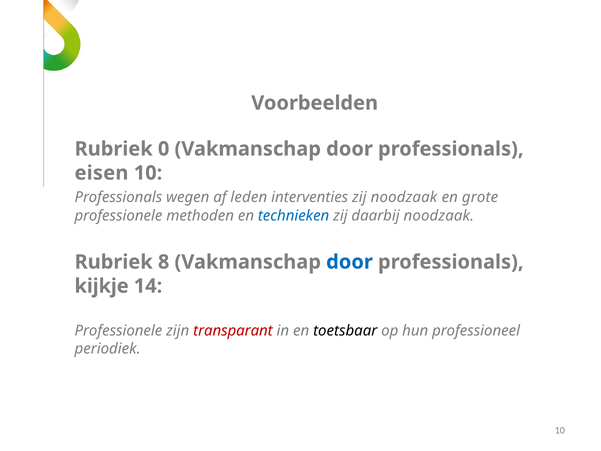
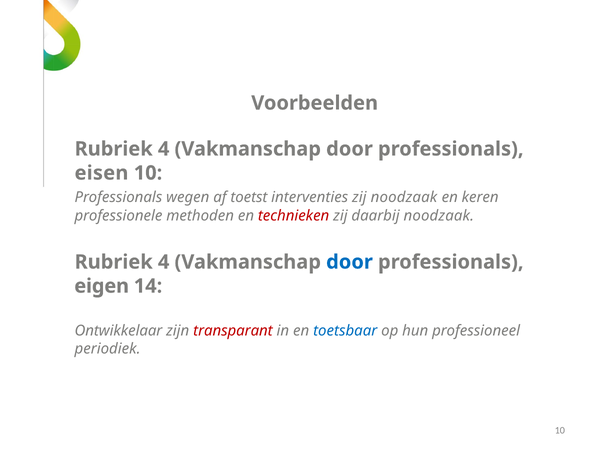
0 at (164, 149): 0 -> 4
leden: leden -> toetst
grote: grote -> keren
technieken colour: blue -> red
8 at (164, 262): 8 -> 4
kijkje: kijkje -> eigen
Professionele at (118, 331): Professionele -> Ontwikkelaar
toetsbaar colour: black -> blue
